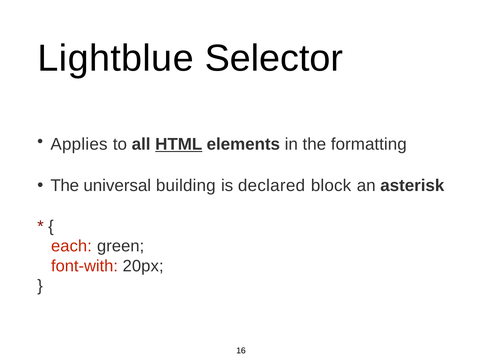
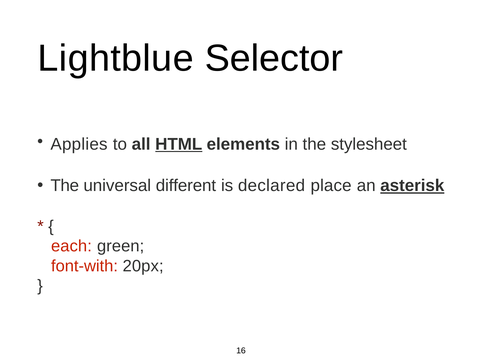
formatting: formatting -> stylesheet
building: building -> different
block: block -> place
asterisk underline: none -> present
